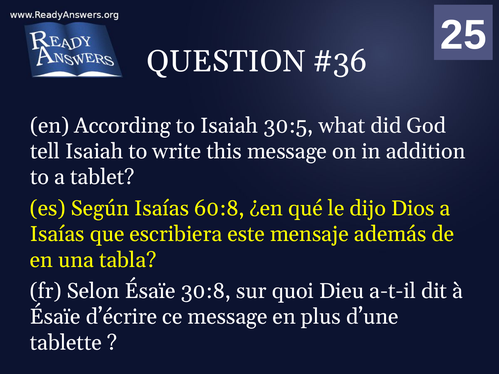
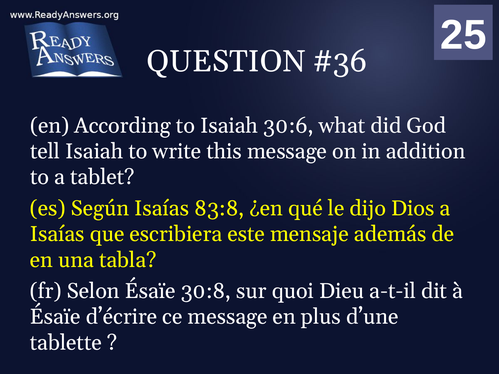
30:5: 30:5 -> 30:6
60:8: 60:8 -> 83:8
